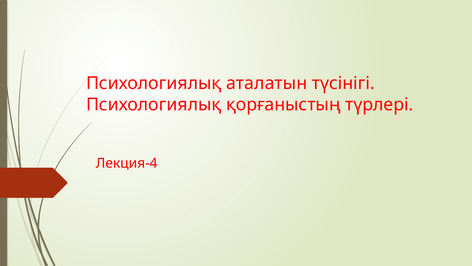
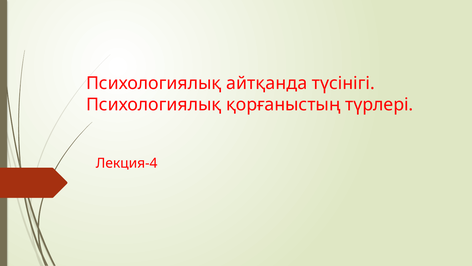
аталатын: аталатын -> айтқанда
